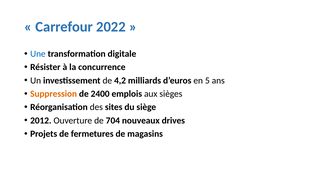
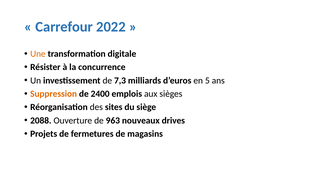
Une colour: blue -> orange
4,2: 4,2 -> 7,3
2012: 2012 -> 2088
704: 704 -> 963
